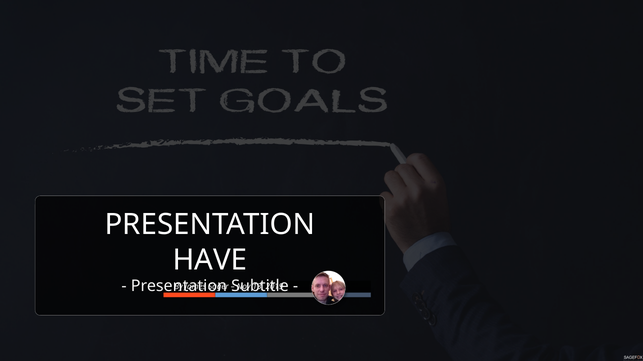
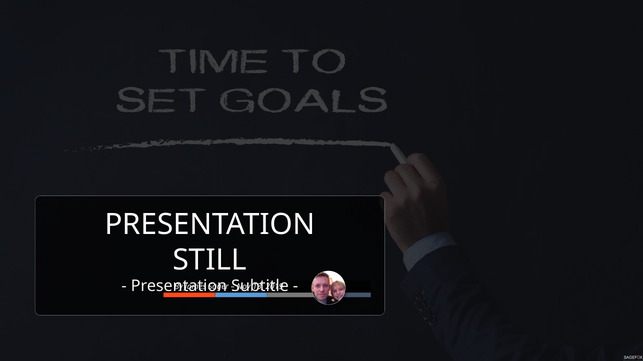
HAVE: HAVE -> STILL
